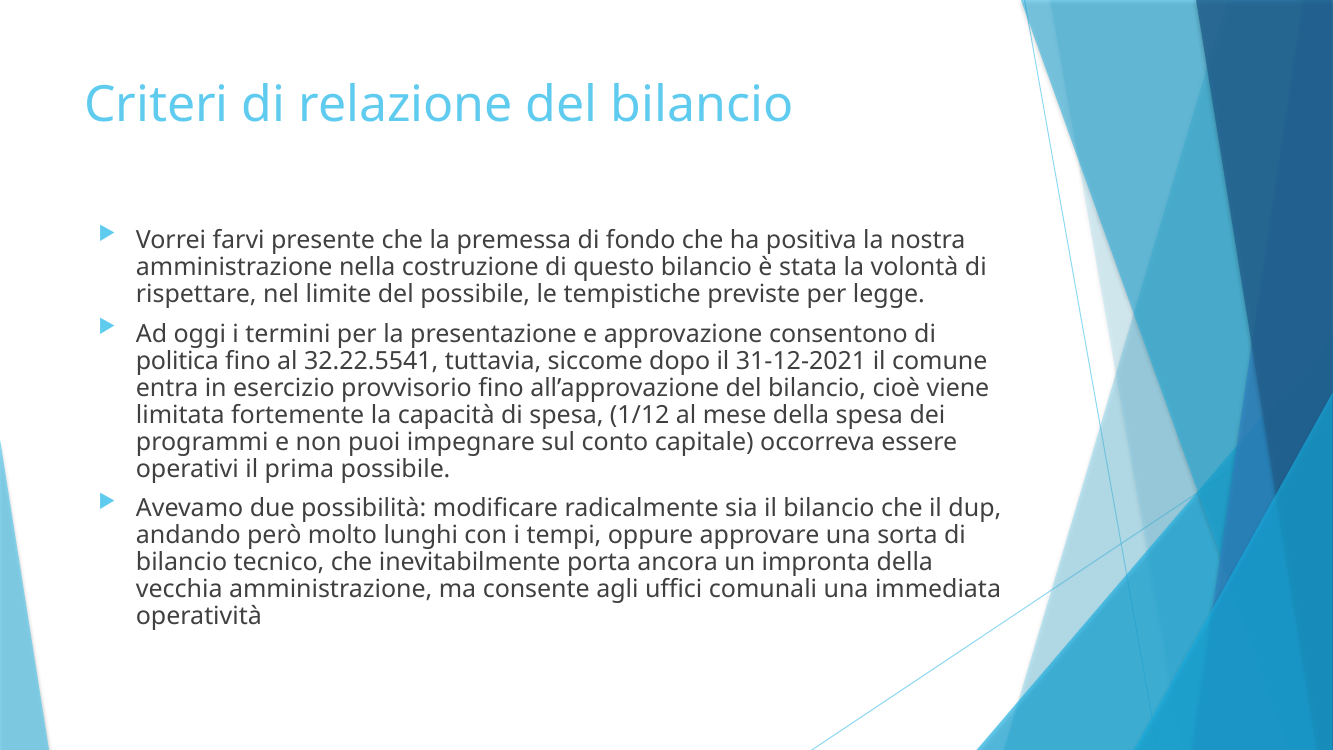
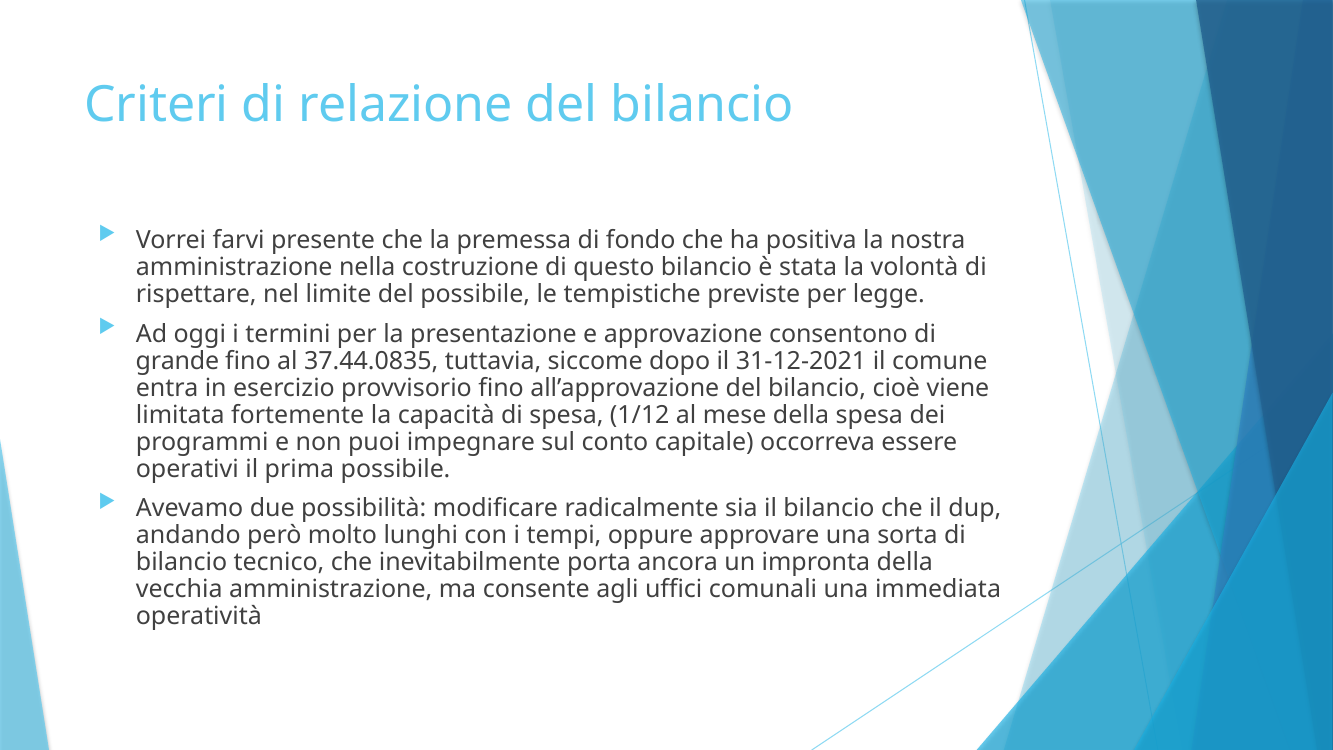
politica: politica -> grande
32.22.5541: 32.22.5541 -> 37.44.0835
